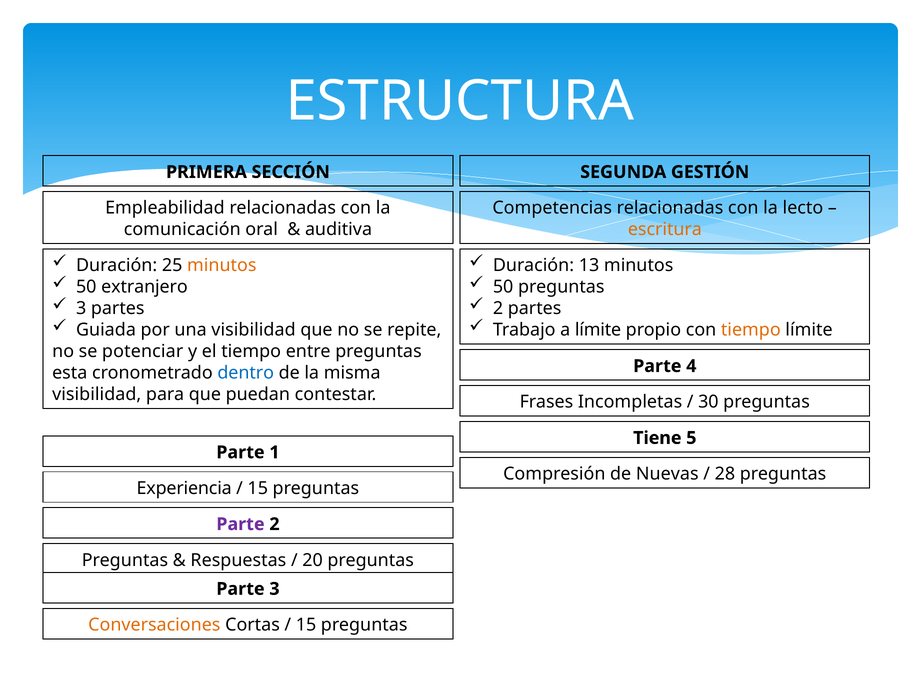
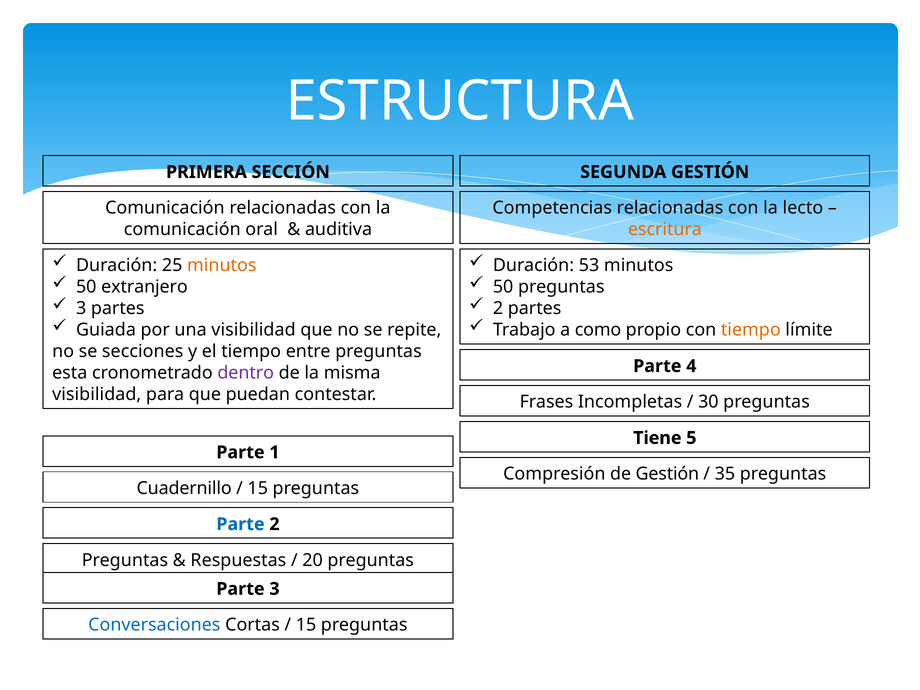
Empleabilidad at (165, 208): Empleabilidad -> Comunicación
13: 13 -> 53
a límite: límite -> como
potenciar: potenciar -> secciones
dentro colour: blue -> purple
de Nuevas: Nuevas -> Gestión
28: 28 -> 35
Experiencia: Experiencia -> Cuadernillo
Parte at (240, 524) colour: purple -> blue
Conversaciones colour: orange -> blue
